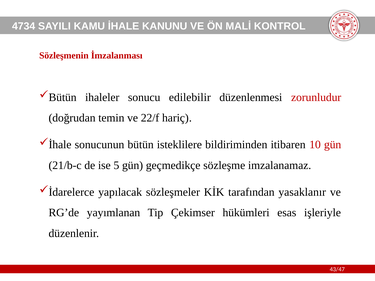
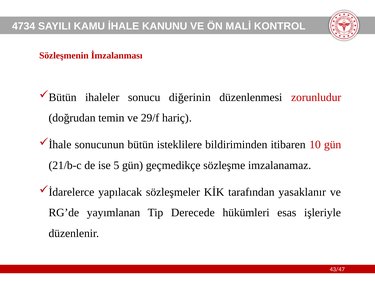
edilebilir: edilebilir -> diğerinin
22/f: 22/f -> 29/f
Çekimser: Çekimser -> Derecede
